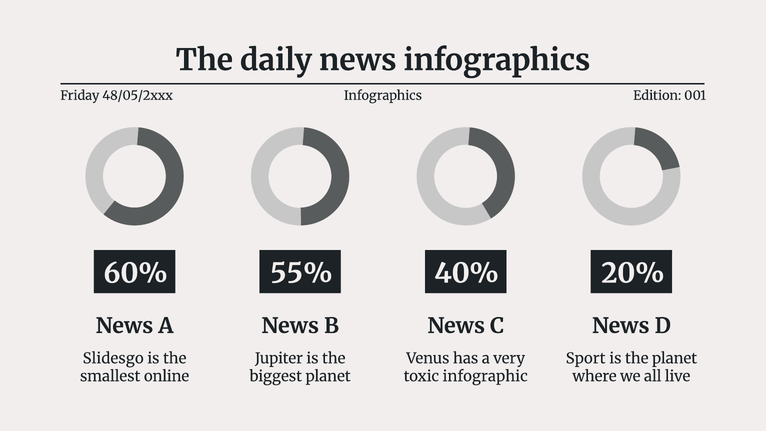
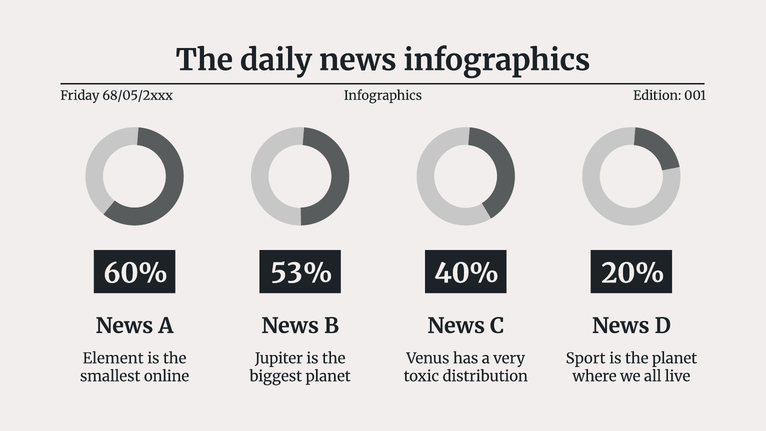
48/05/2xxx: 48/05/2xxx -> 68/05/2xxx
55%: 55% -> 53%
Slidesgo: Slidesgo -> Element
infographic: infographic -> distribution
